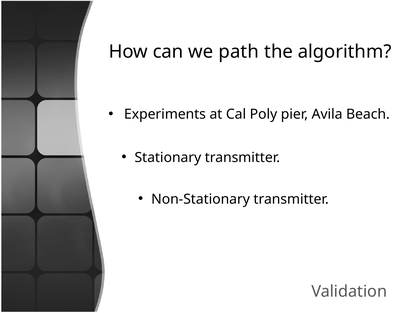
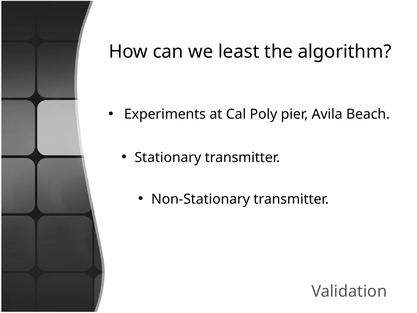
path: path -> least
